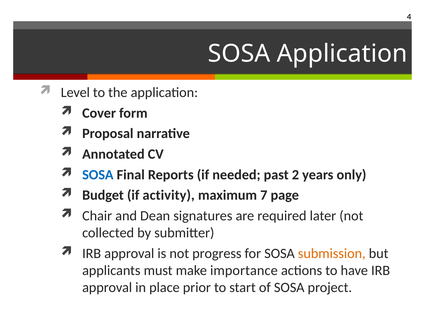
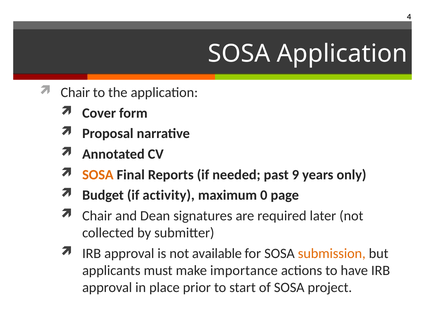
Level at (75, 92): Level -> Chair
SOSA at (98, 175) colour: blue -> orange
2: 2 -> 9
7: 7 -> 0
progress: progress -> available
